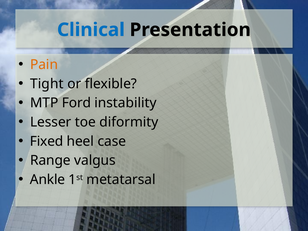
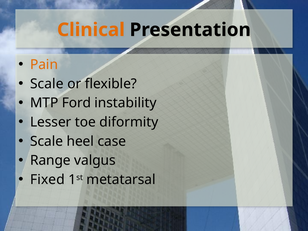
Clinical colour: blue -> orange
Tight at (47, 84): Tight -> Scale
Fixed at (47, 141): Fixed -> Scale
Ankle: Ankle -> Fixed
